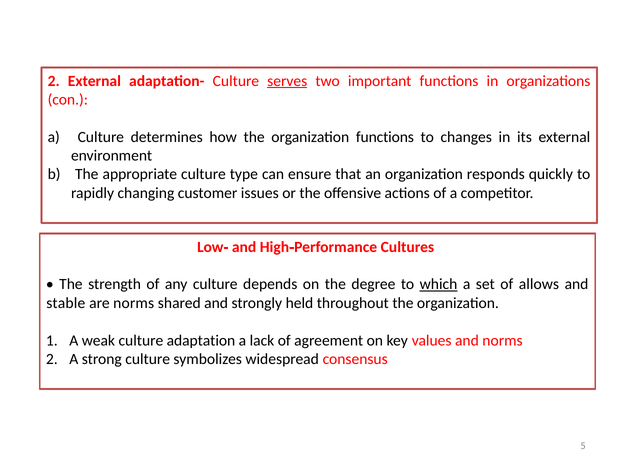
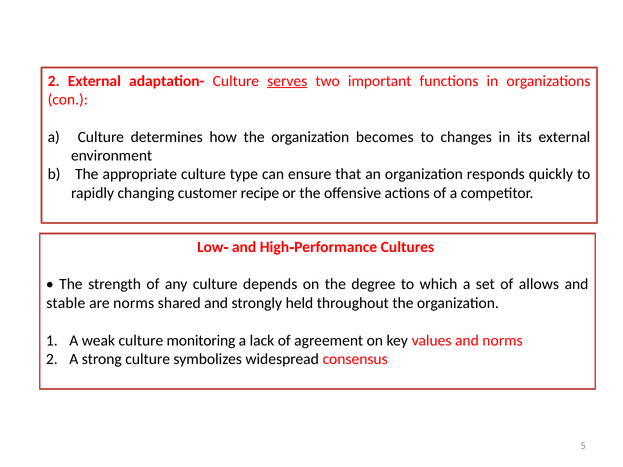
organization functions: functions -> becomes
issues: issues -> recipe
which underline: present -> none
adaptation: adaptation -> monitoring
